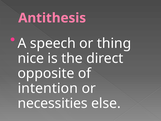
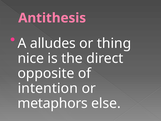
speech: speech -> alludes
necessities: necessities -> metaphors
